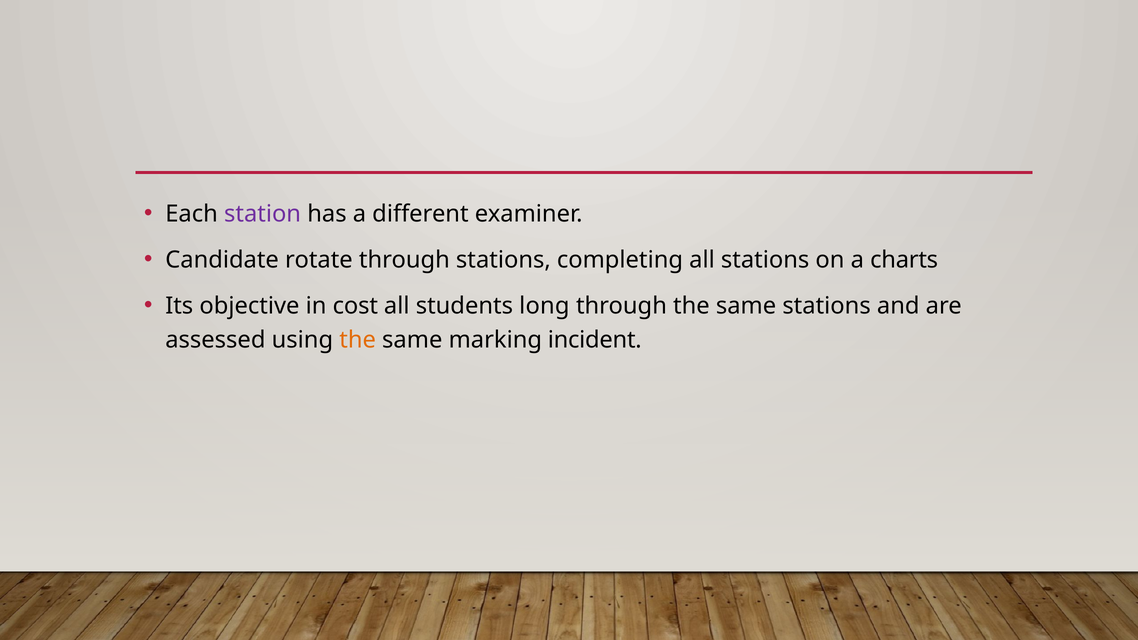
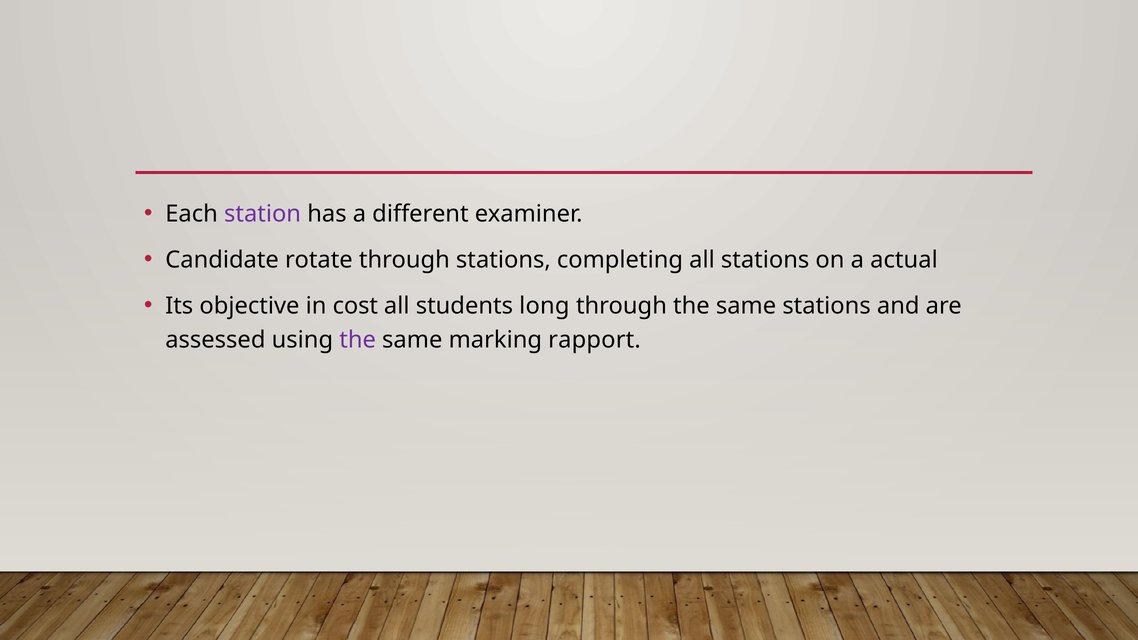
charts: charts -> actual
the at (358, 340) colour: orange -> purple
incident: incident -> rapport
